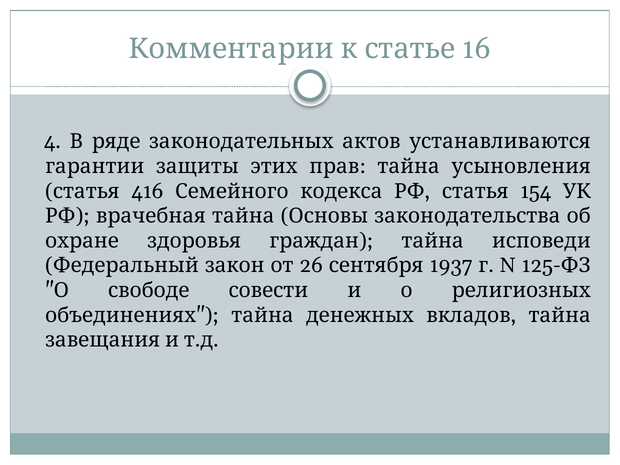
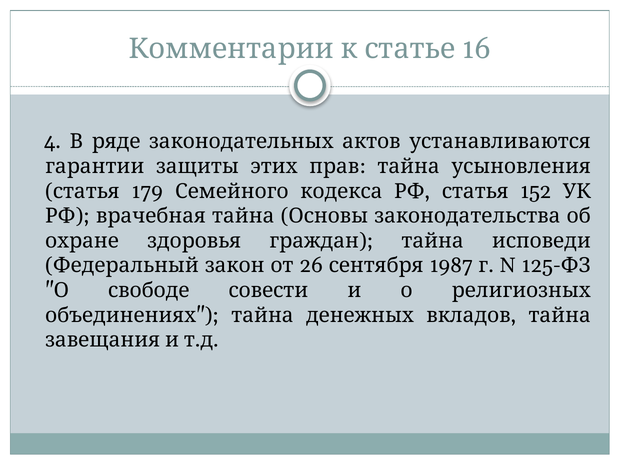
416: 416 -> 179
154: 154 -> 152
1937: 1937 -> 1987
